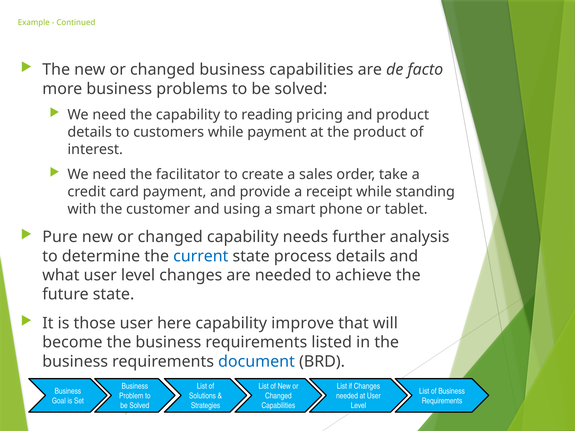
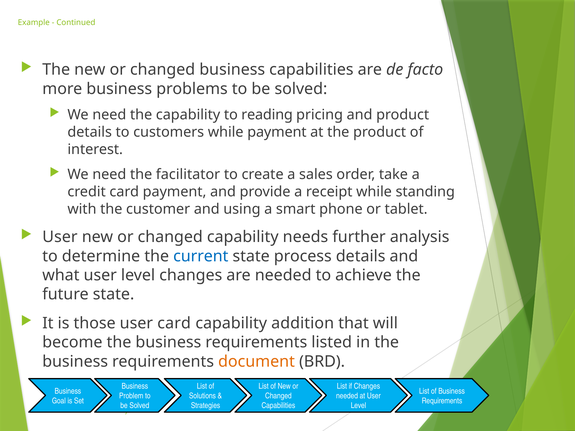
Pure at (60, 237): Pure -> User
user here: here -> card
improve: improve -> addition
document colour: blue -> orange
